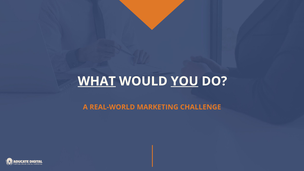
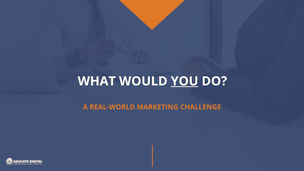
WHAT underline: present -> none
